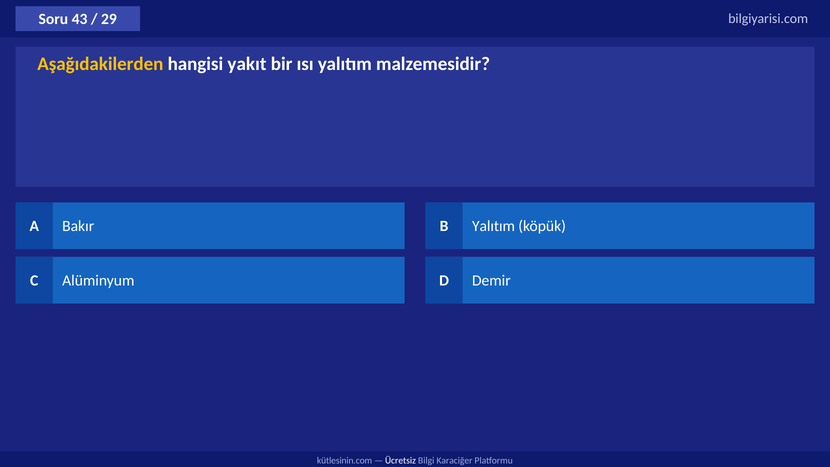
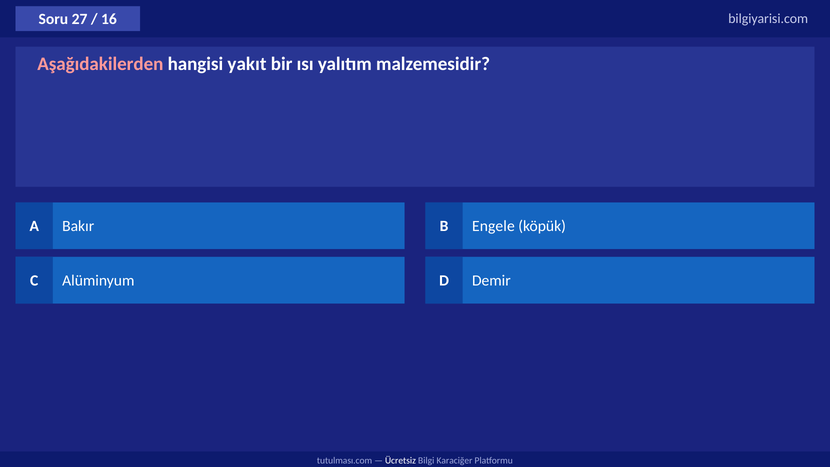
43: 43 -> 27
29: 29 -> 16
Aşağıdakilerden colour: yellow -> pink
B Yalıtım: Yalıtım -> Engele
kütlesinin.com: kütlesinin.com -> tutulması.com
